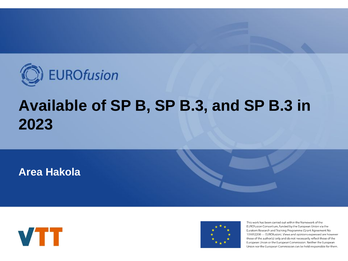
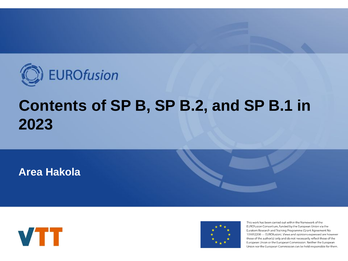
Available: Available -> Contents
B SP B.3: B.3 -> B.2
and SP B.3: B.3 -> B.1
